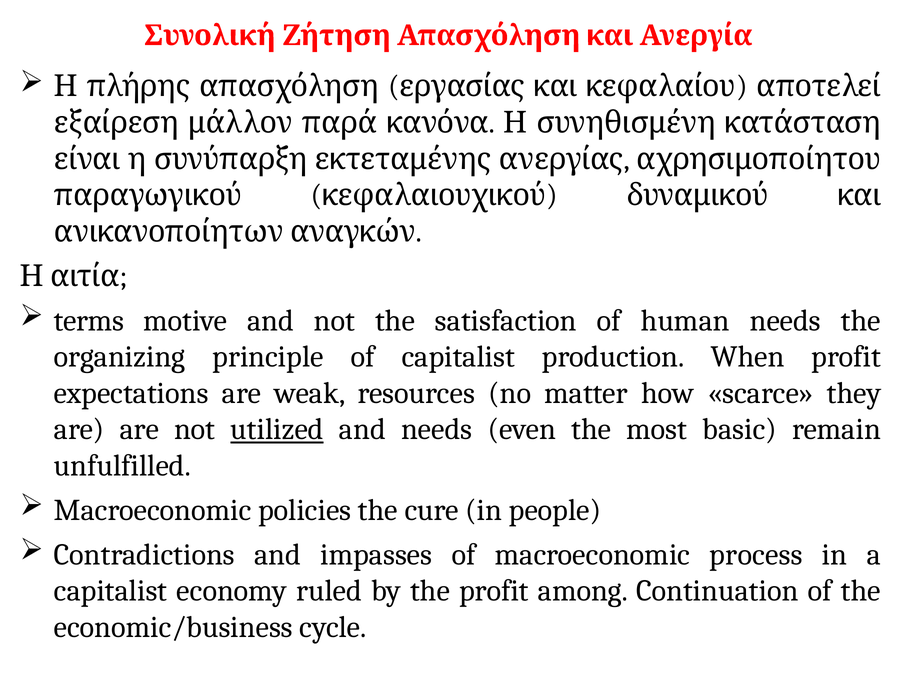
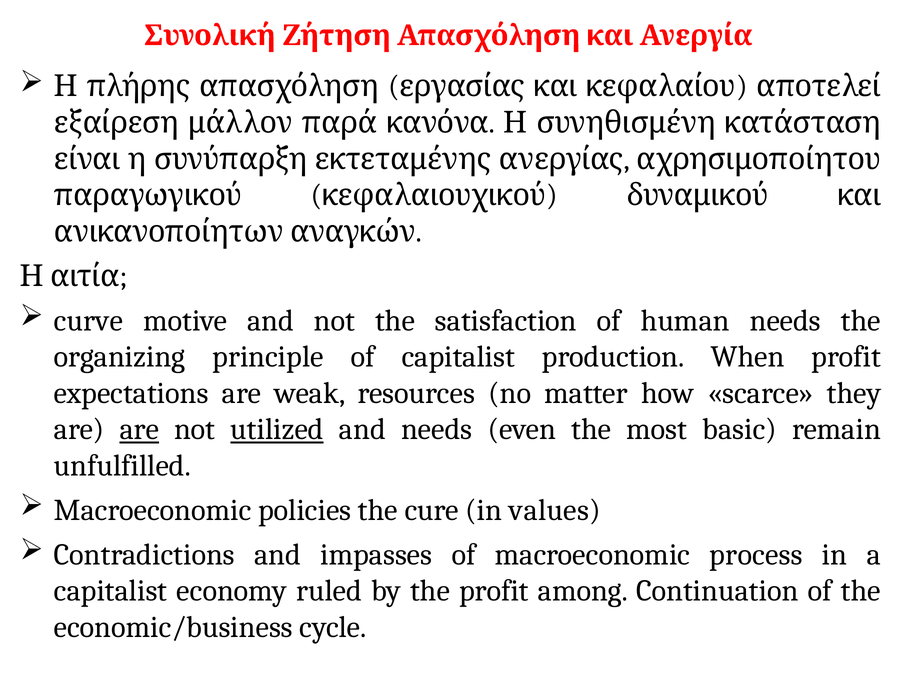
terms: terms -> curve
are at (139, 429) underline: none -> present
people: people -> values
